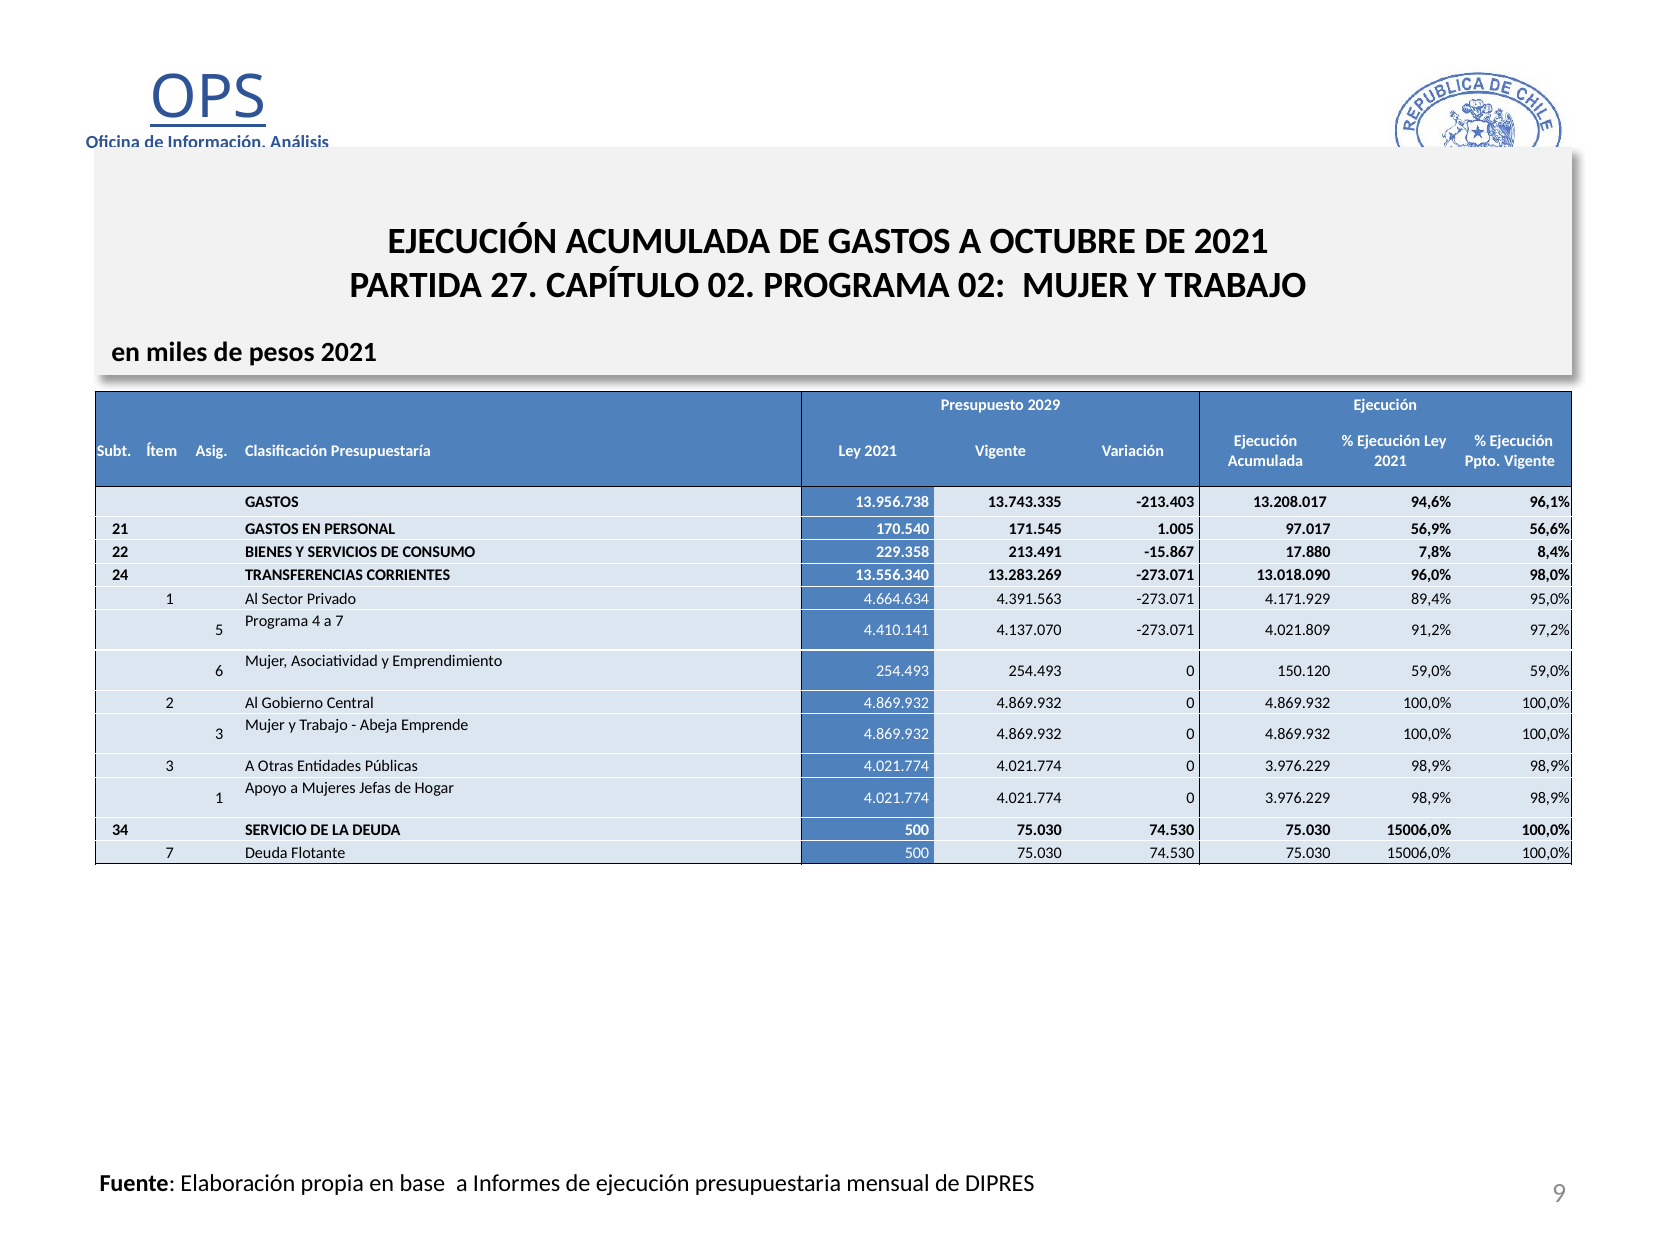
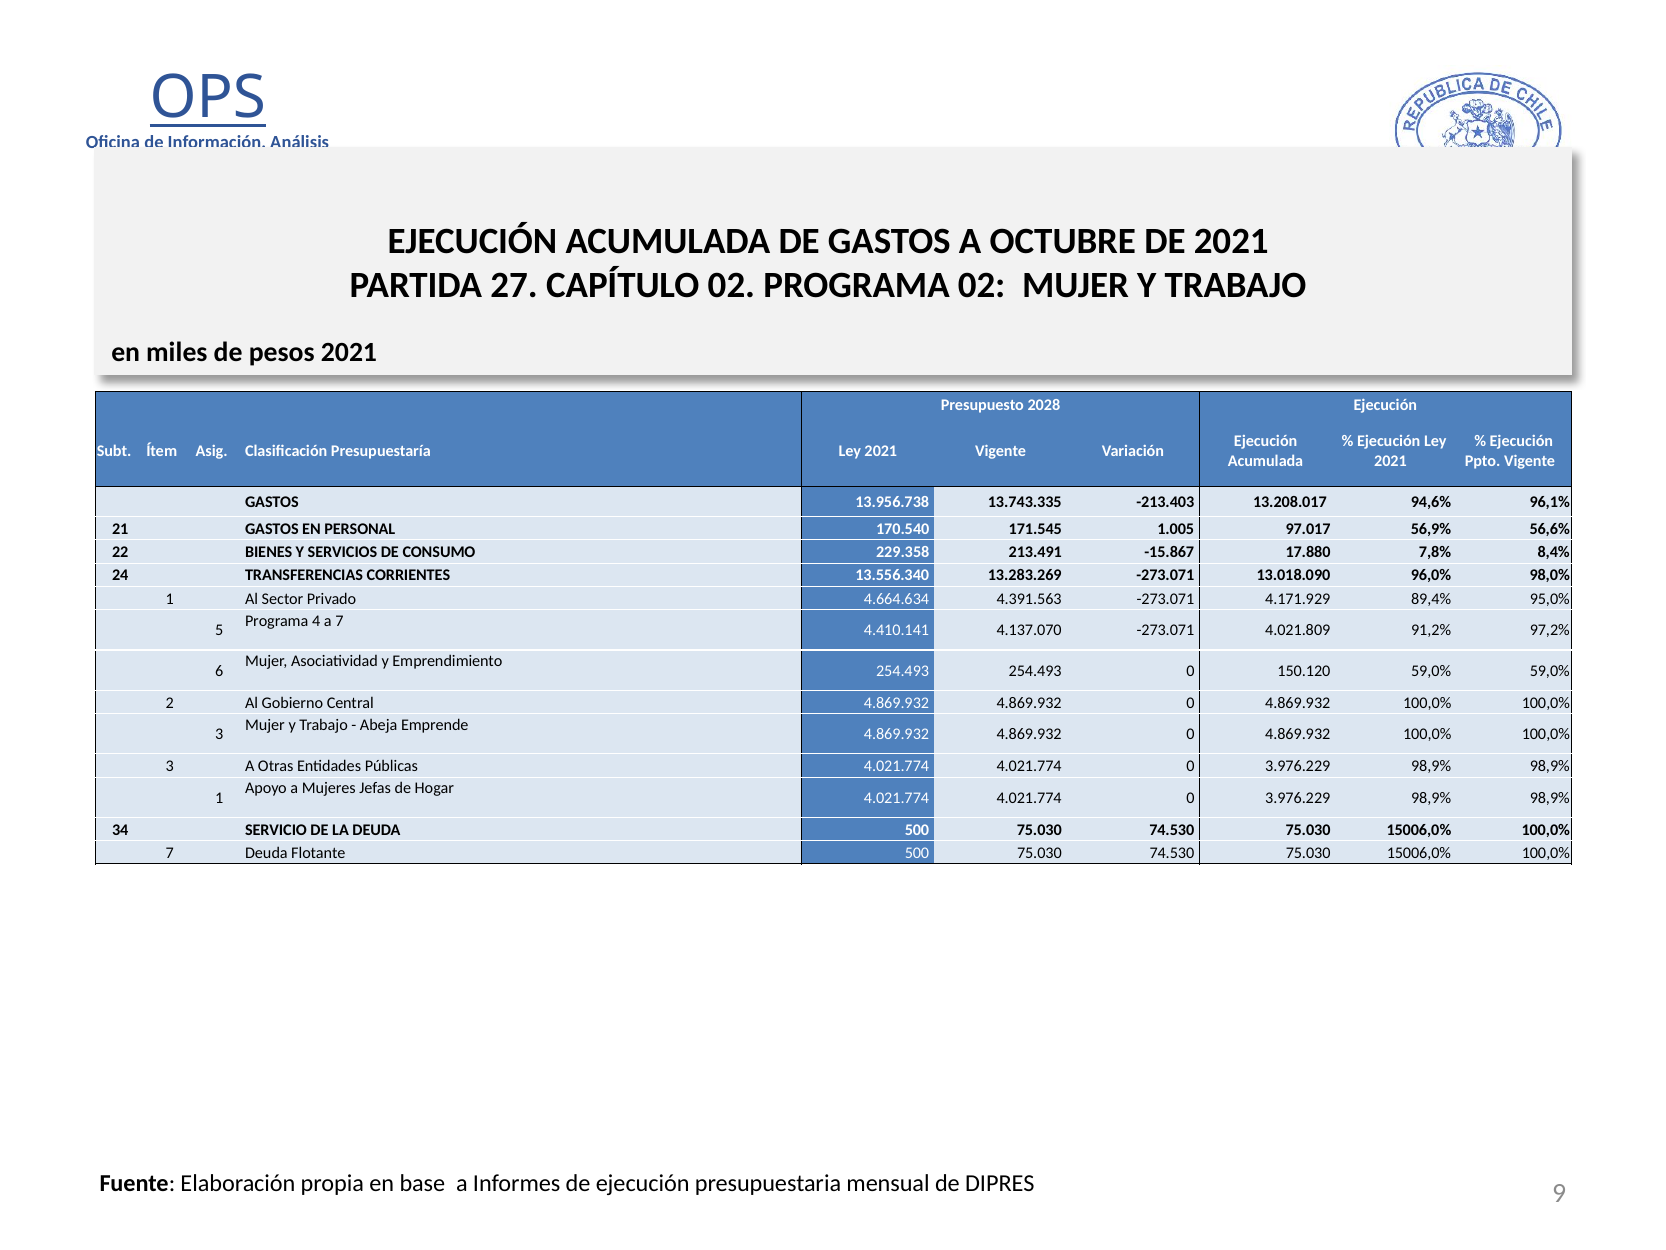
2029: 2029 -> 2028
